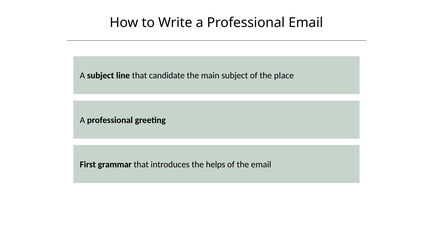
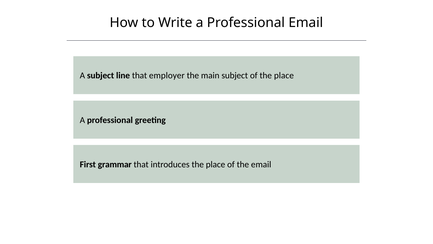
candidate: candidate -> employer
introduces the helps: helps -> place
